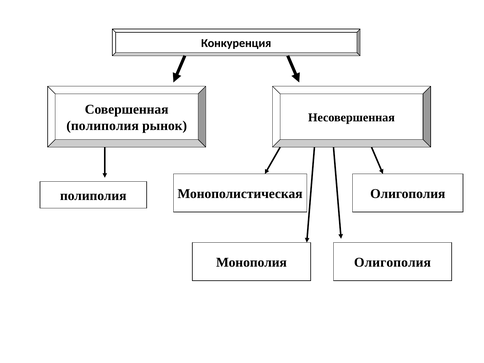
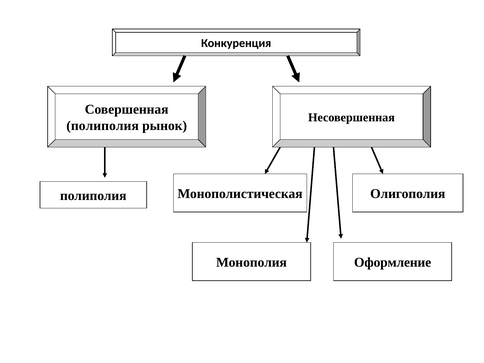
Монополия Олигополия: Олигополия -> Оформление
